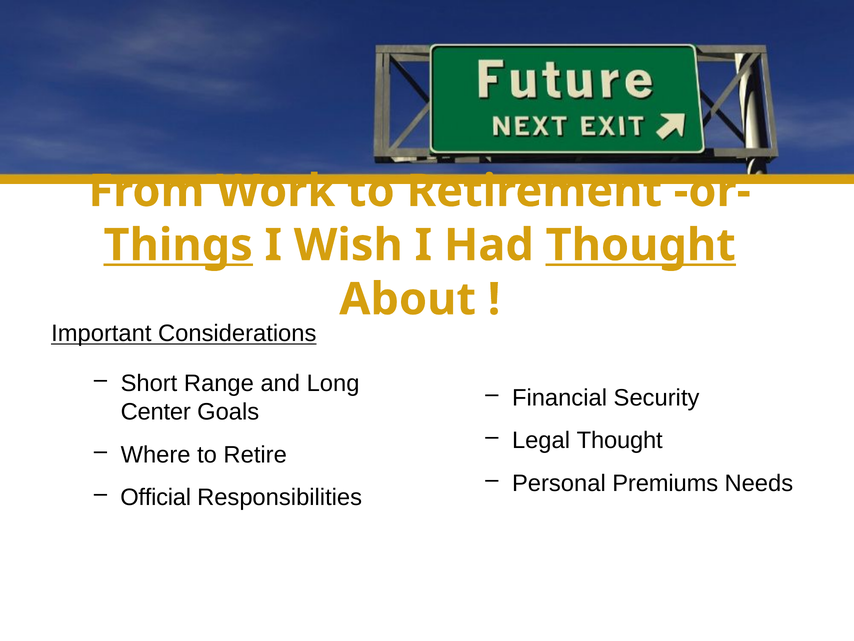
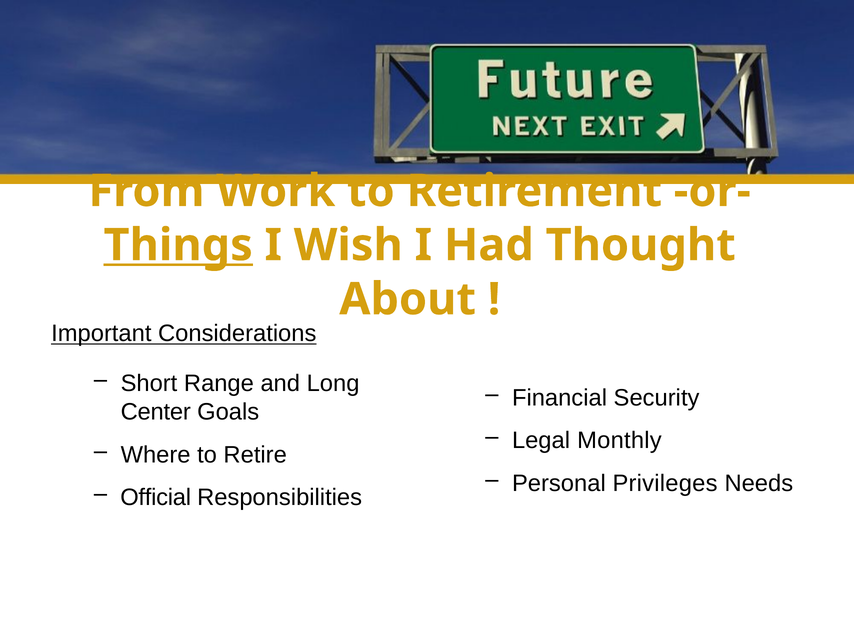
Thought at (641, 245) underline: present -> none
Legal Thought: Thought -> Monthly
Premiums: Premiums -> Privileges
